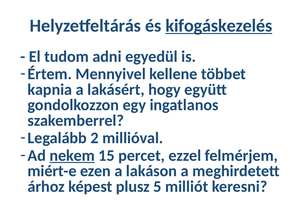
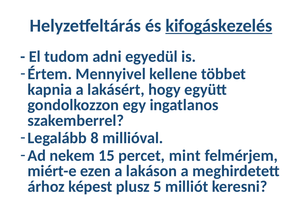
2: 2 -> 8
nekem underline: present -> none
ezzel: ezzel -> mint
